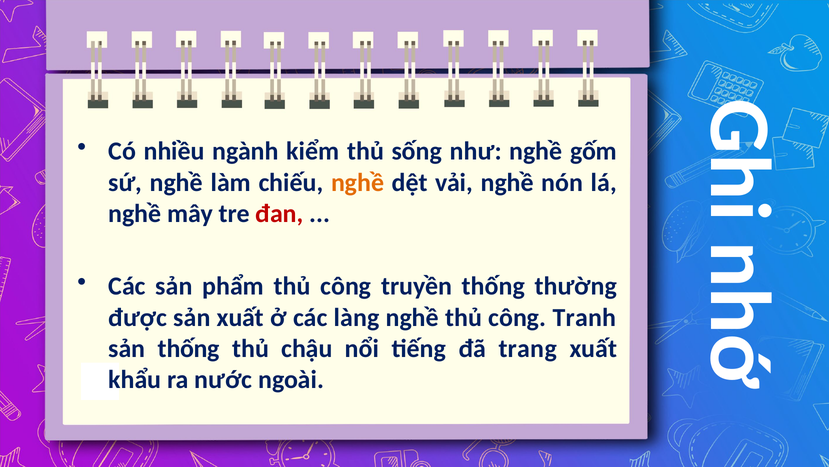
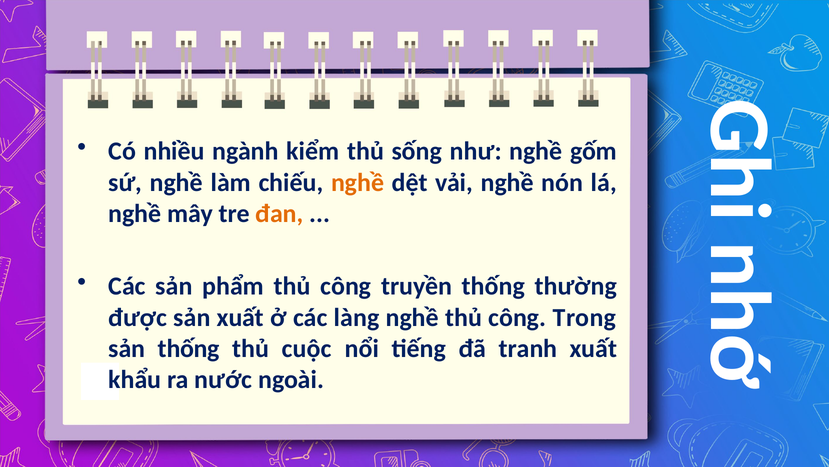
đan colour: red -> orange
Tranh: Tranh -> Trong
chậu: chậu -> cuộc
trang: trang -> tranh
